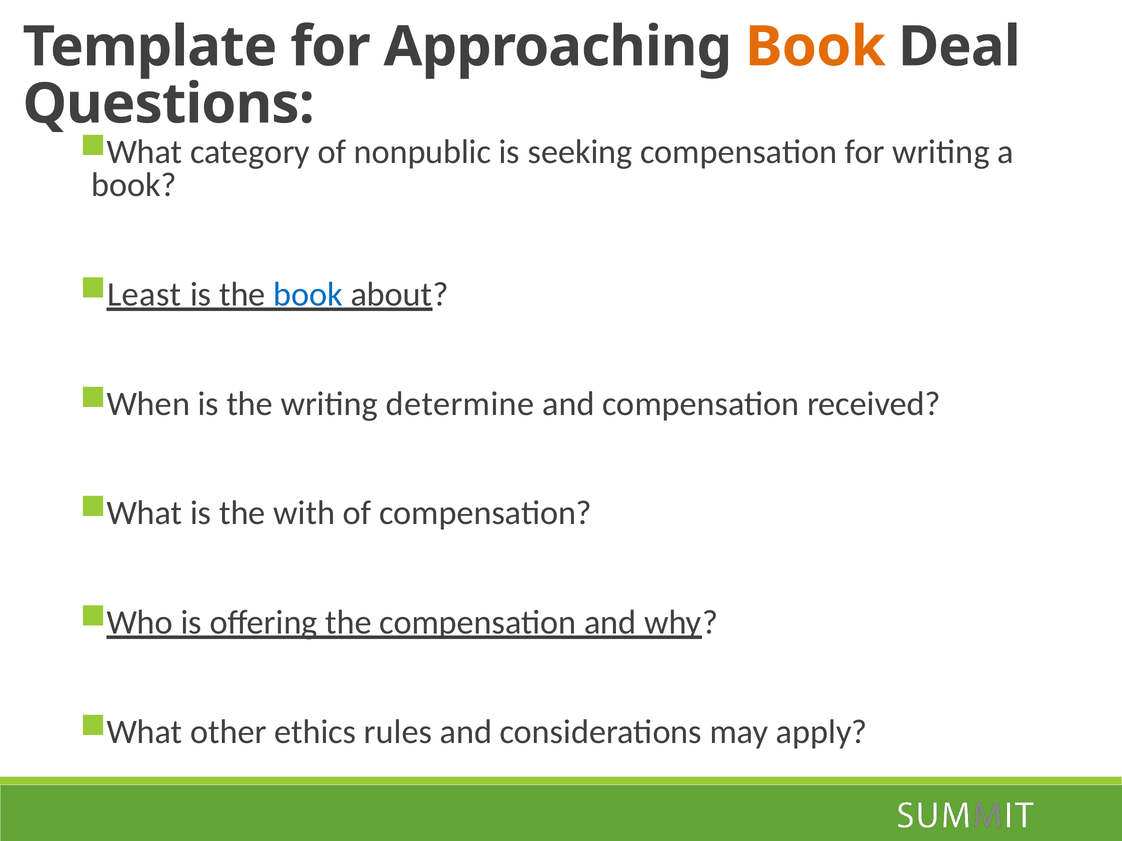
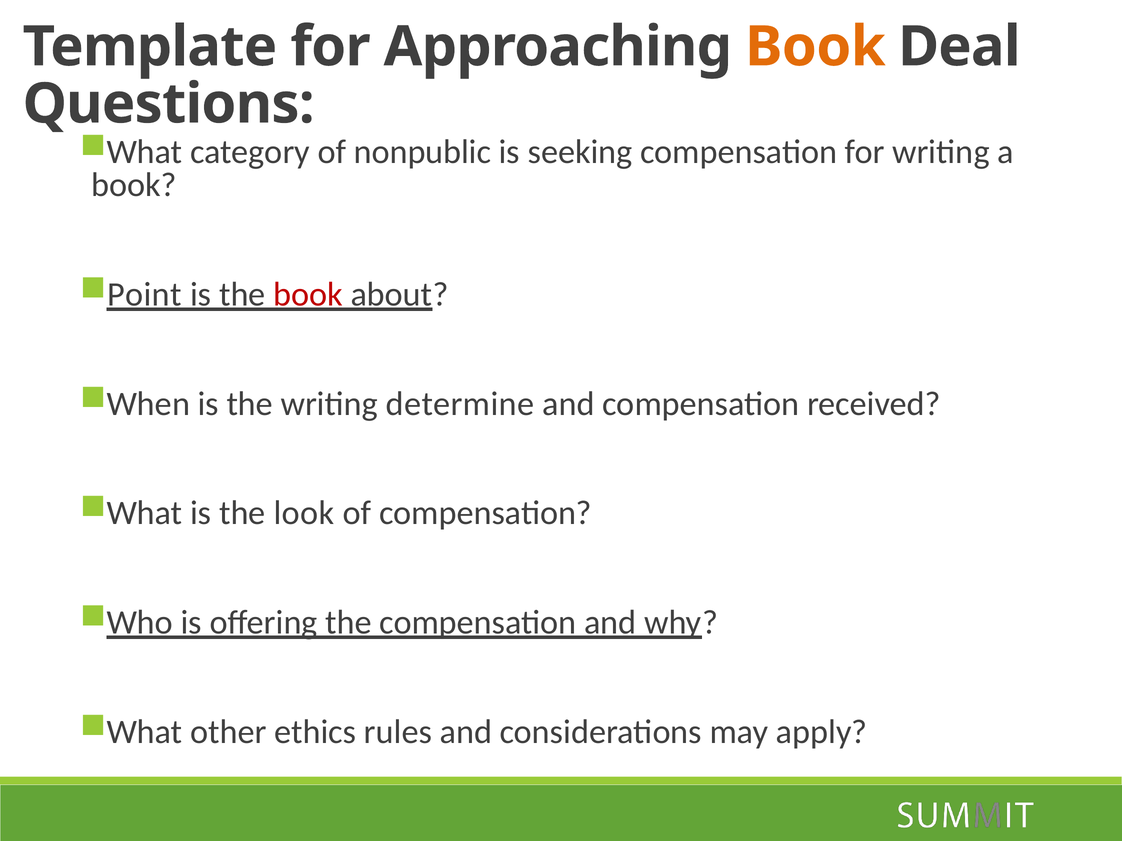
Least: Least -> Point
book at (308, 295) colour: blue -> red
with: with -> look
